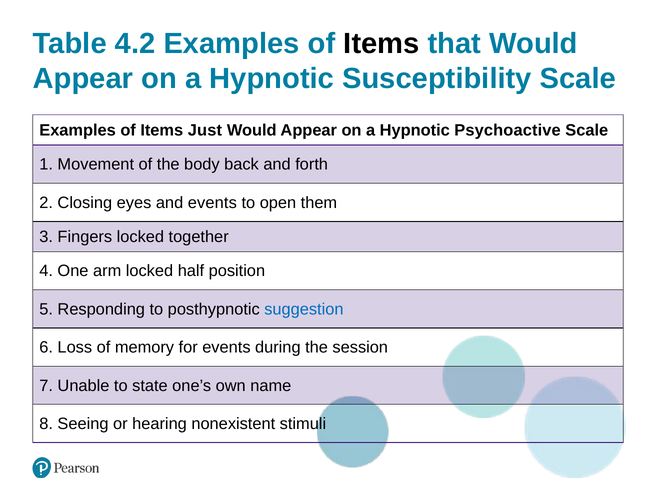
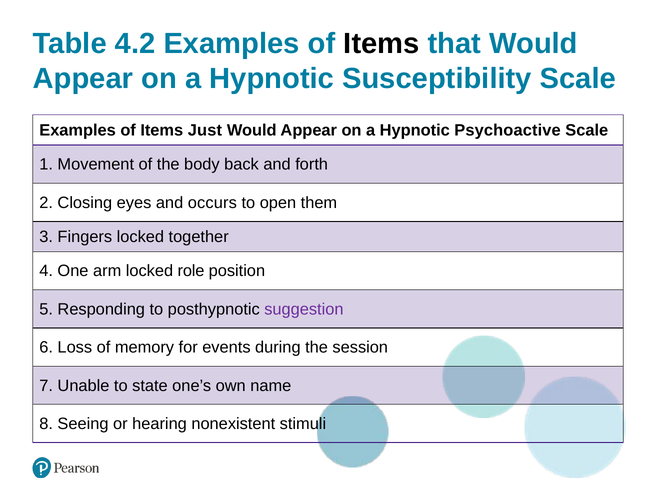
and events: events -> occurs
half: half -> role
suggestion colour: blue -> purple
